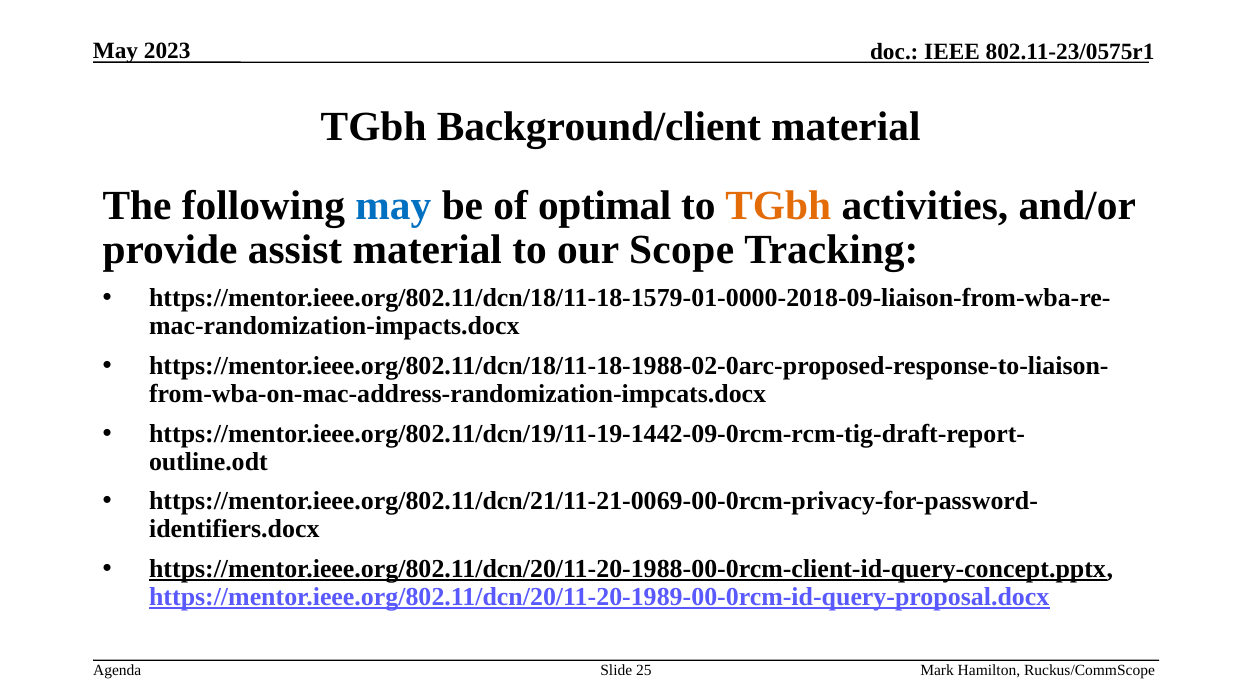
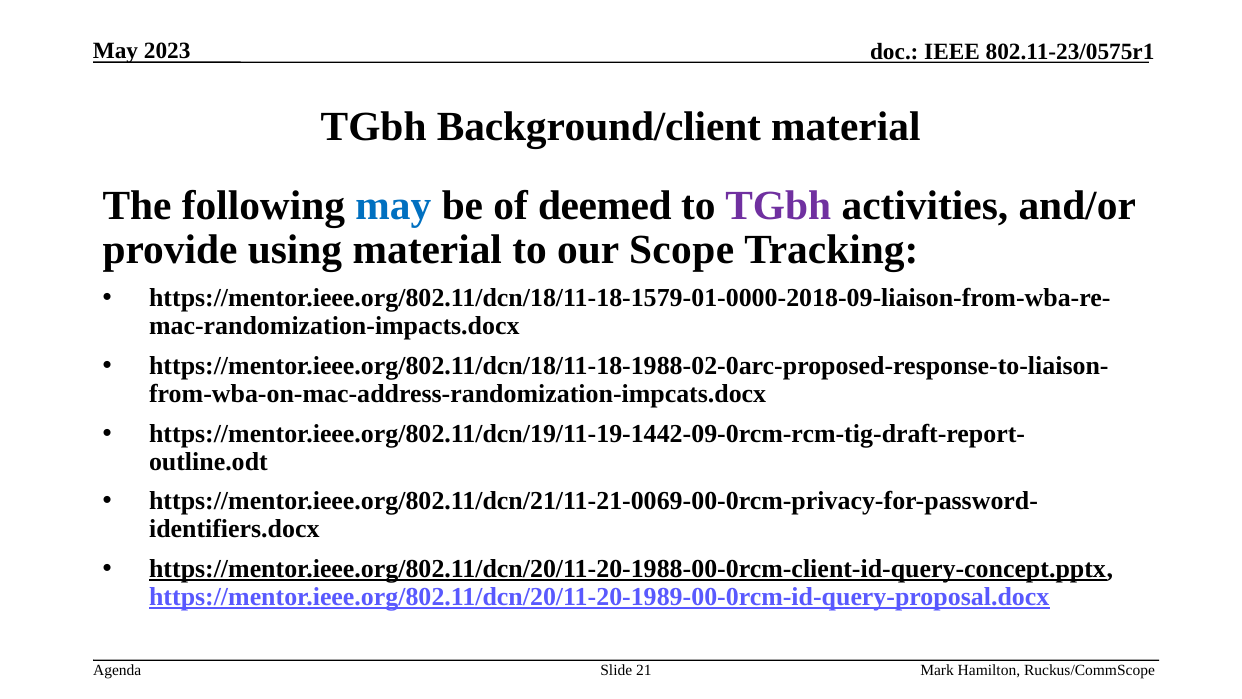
optimal: optimal -> deemed
TGbh at (778, 205) colour: orange -> purple
assist: assist -> using
25: 25 -> 21
